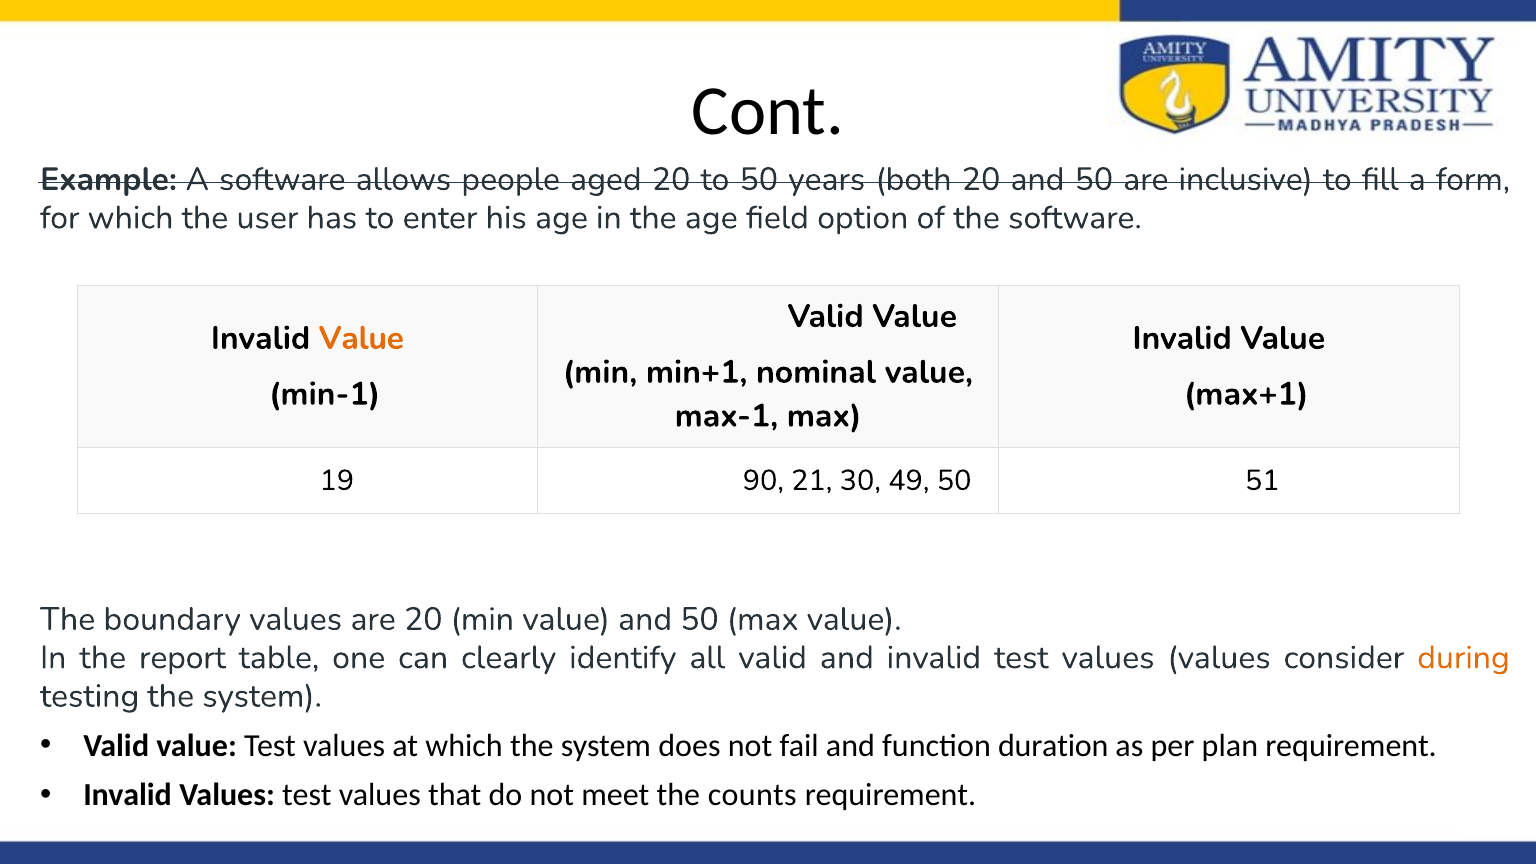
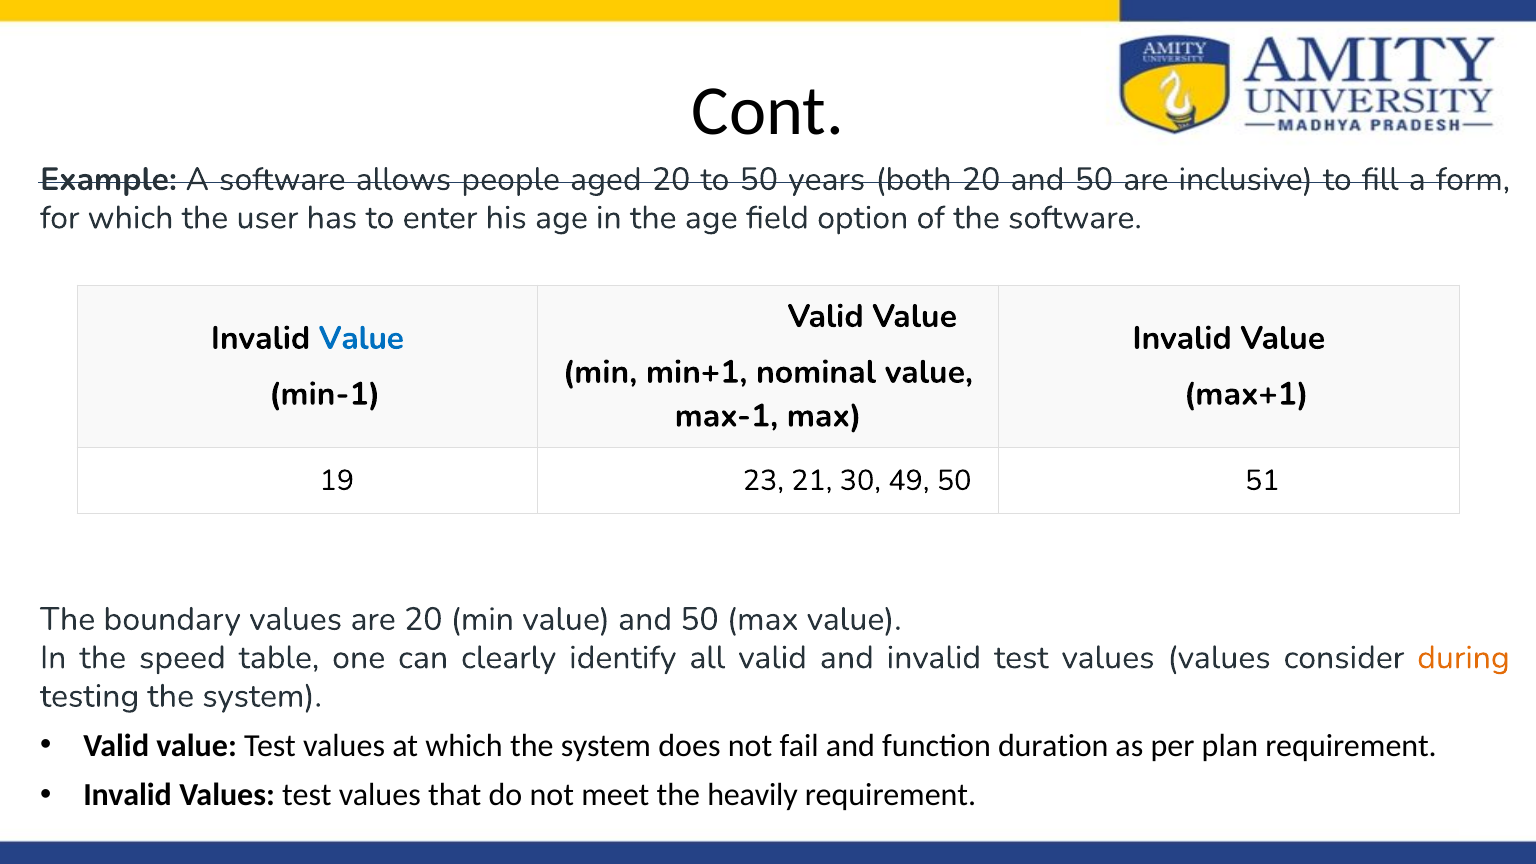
Value at (361, 338) colour: orange -> blue
90: 90 -> 23
report: report -> speed
counts: counts -> heavily
